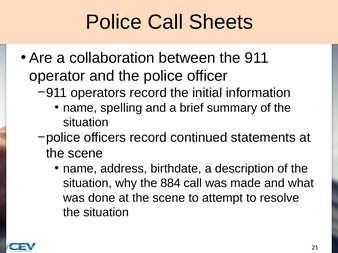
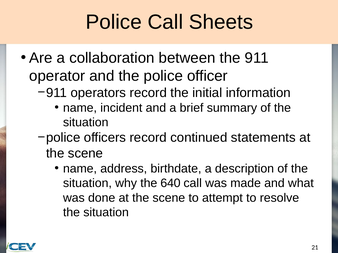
spelling: spelling -> incident
884: 884 -> 640
